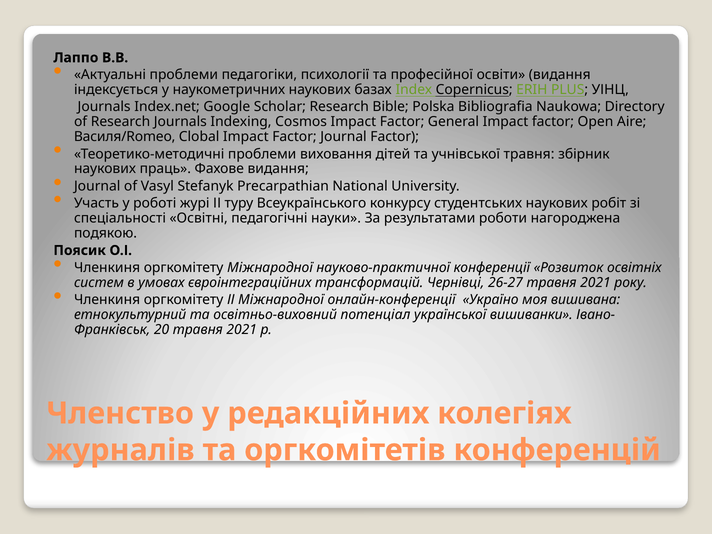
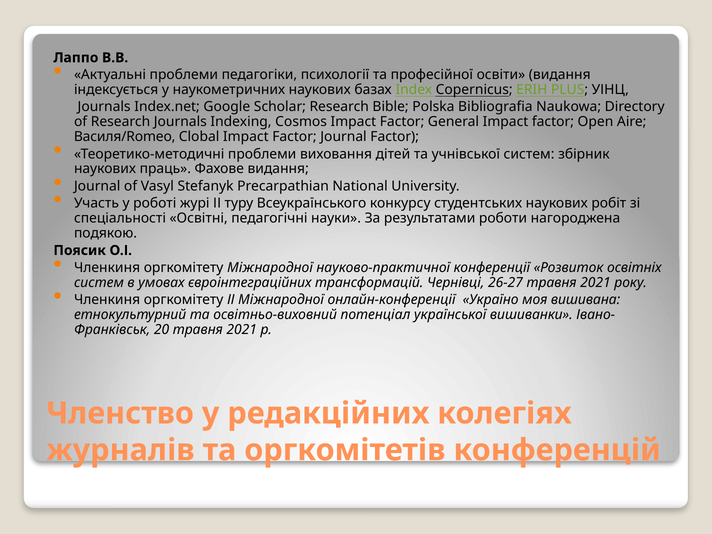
учнівської травня: травня -> систем
